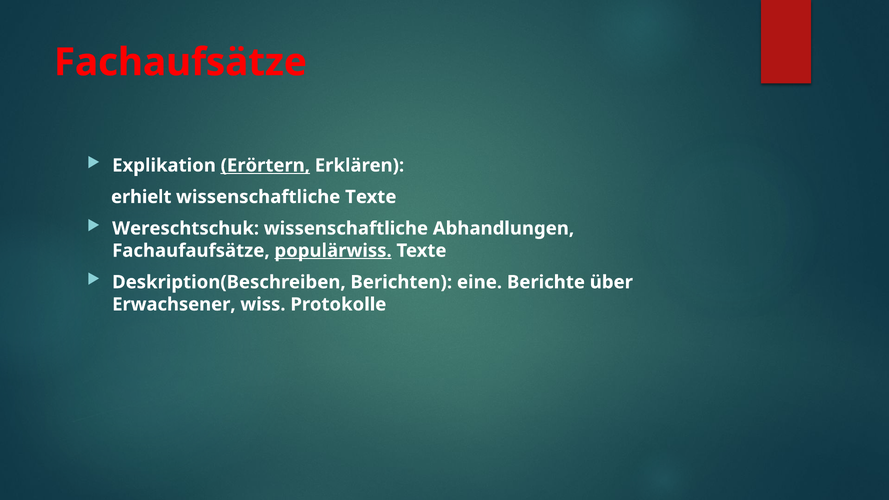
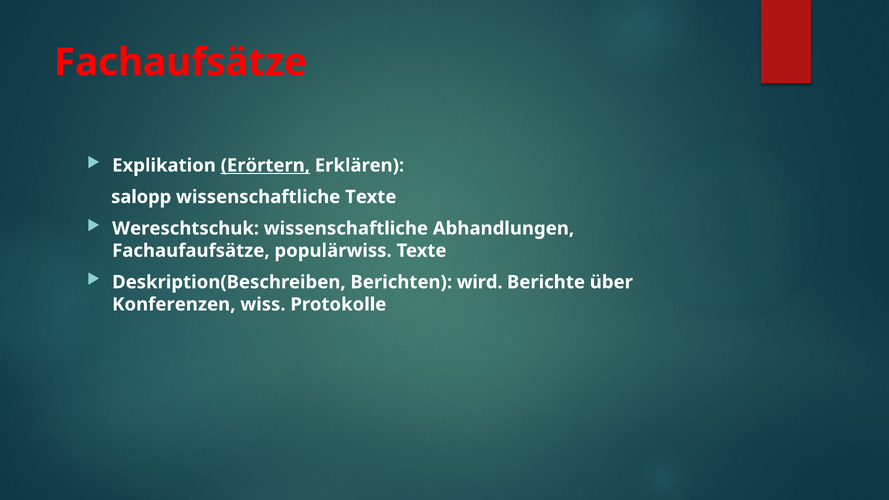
erhielt: erhielt -> salopp
populärwiss underline: present -> none
eine: eine -> wird
Erwachsener: Erwachsener -> Konferenzen
